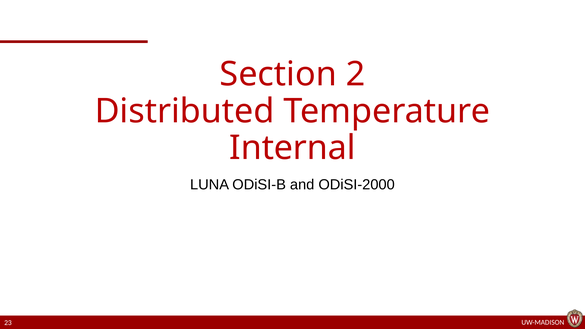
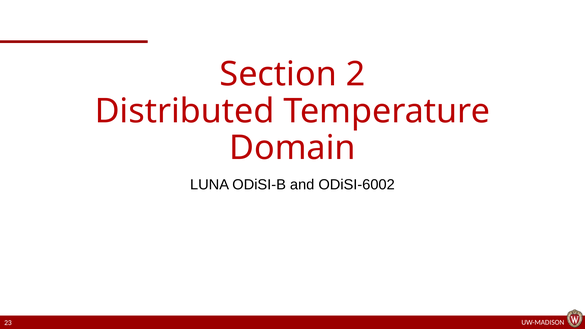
Internal: Internal -> Domain
ODiSI-2000: ODiSI-2000 -> ODiSI-6002
